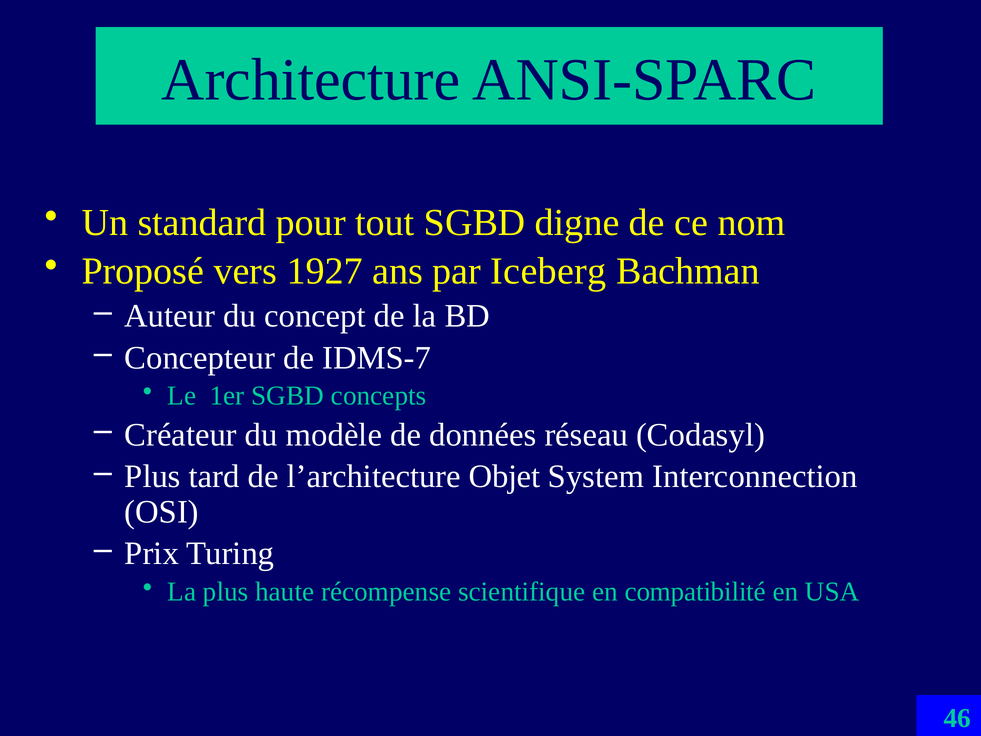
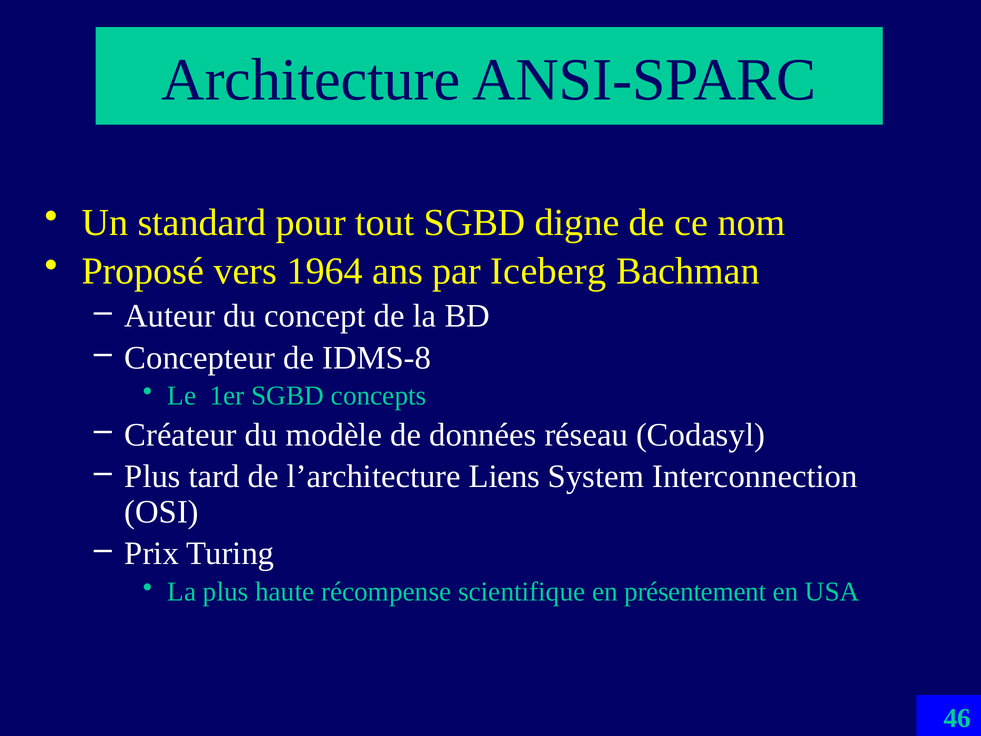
1927: 1927 -> 1964
IDMS-7: IDMS-7 -> IDMS-8
Objet: Objet -> Liens
compatibilité: compatibilité -> présentement
